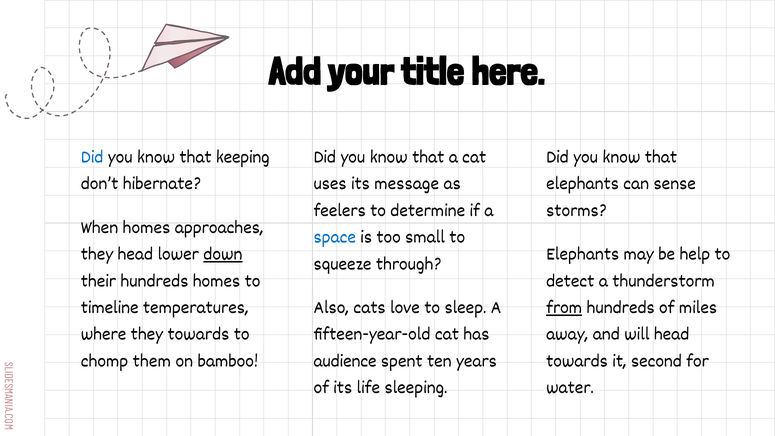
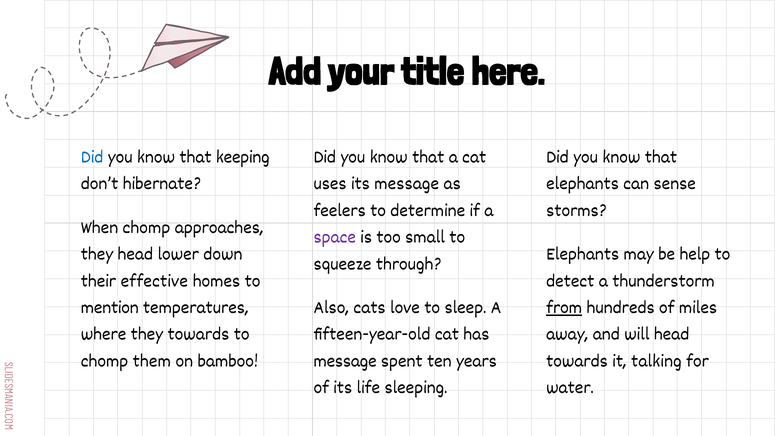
When homes: homes -> chomp
space colour: blue -> purple
down underline: present -> none
their hundreds: hundreds -> effective
timeline: timeline -> mention
audience at (345, 360): audience -> message
second: second -> talking
